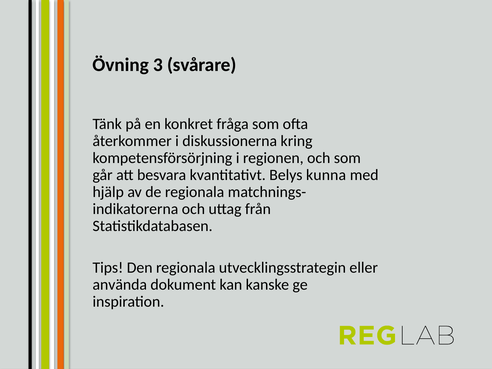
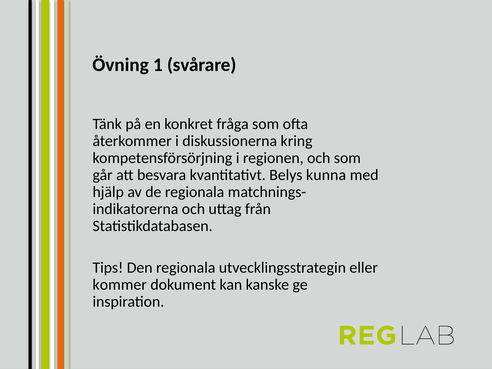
3: 3 -> 1
använda: använda -> kommer
